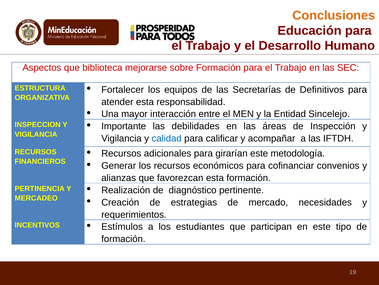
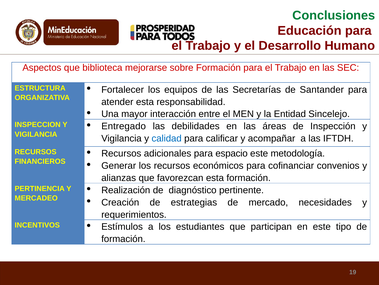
Conclusiones colour: orange -> green
Definitivos: Definitivos -> Santander
Importante: Importante -> Entregado
girarían: girarían -> espacio
